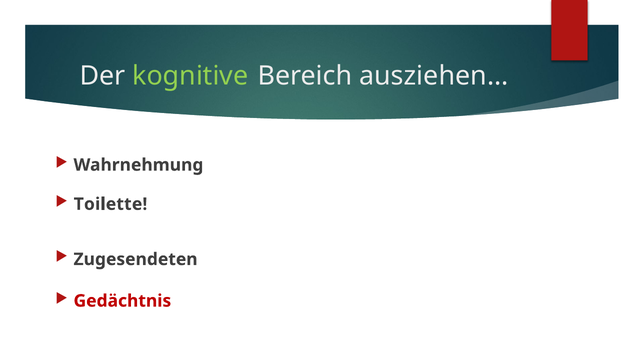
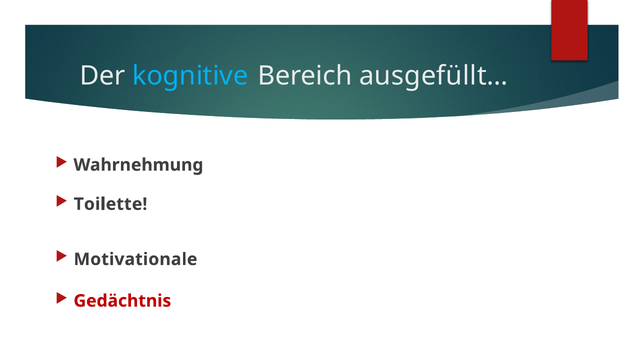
kognitive colour: light green -> light blue
ausziehen…: ausziehen… -> ausgefüllt…
Zugesendeten: Zugesendeten -> Motivationale
